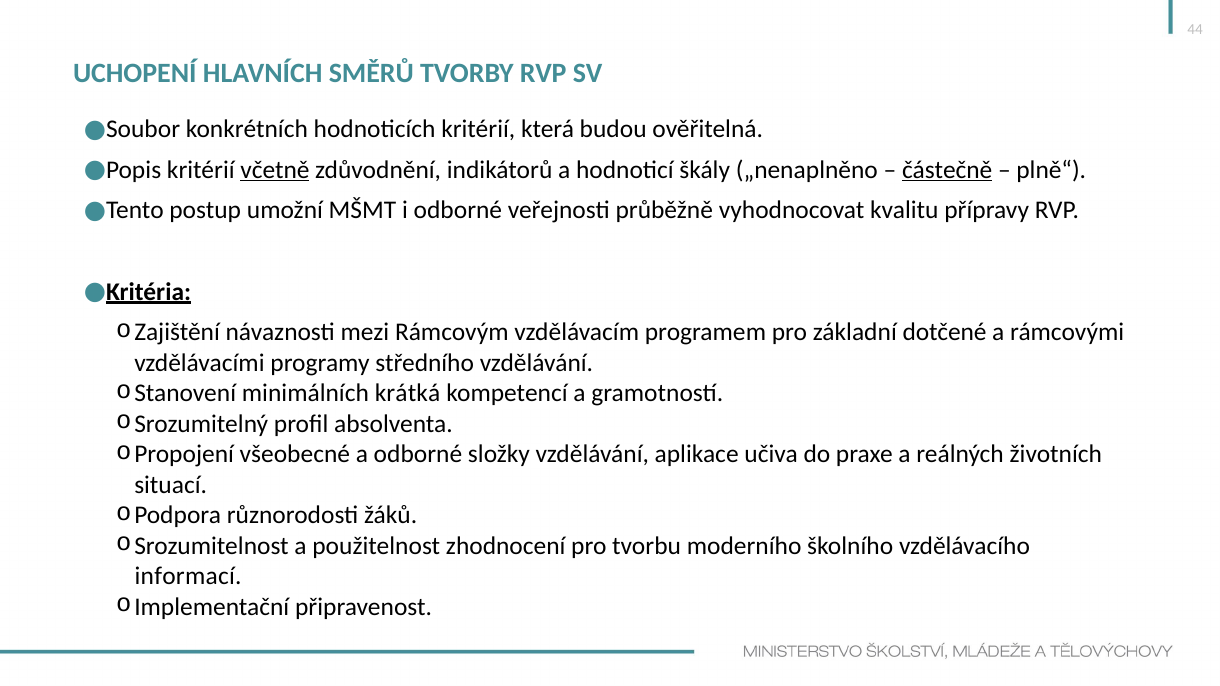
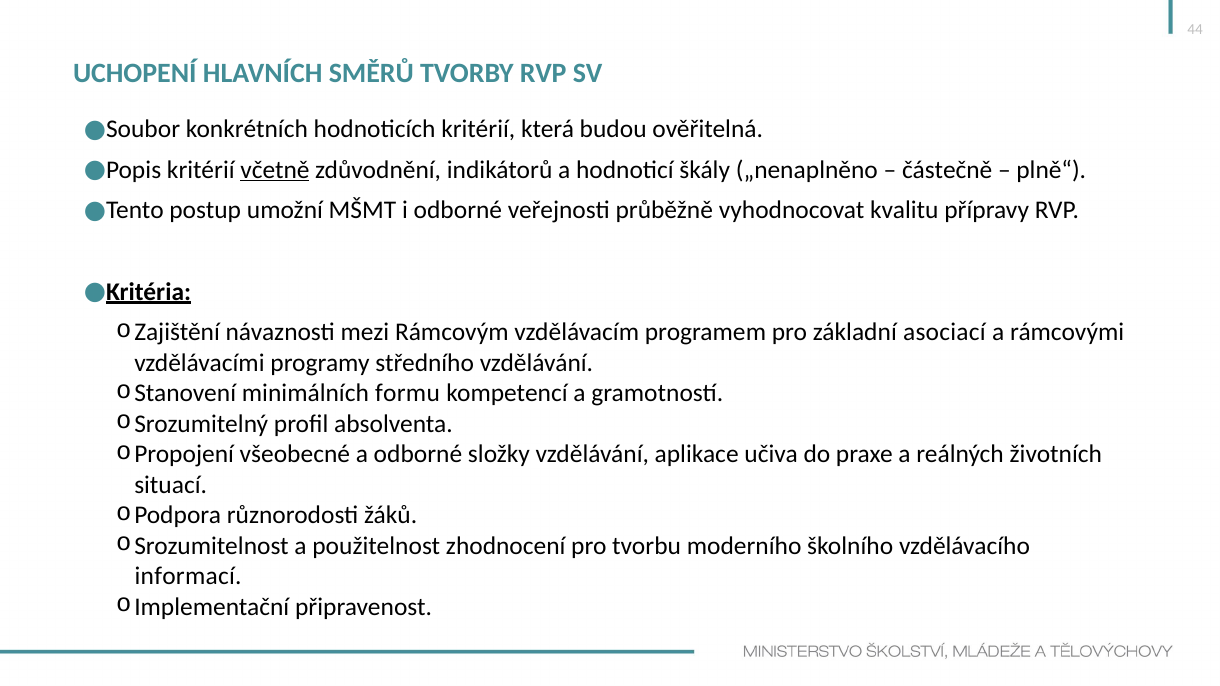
částečně underline: present -> none
dotčené: dotčené -> asociací
krátká: krátká -> formu
